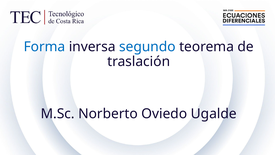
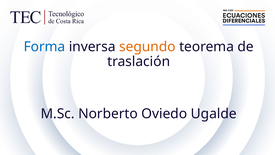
segundo colour: blue -> orange
